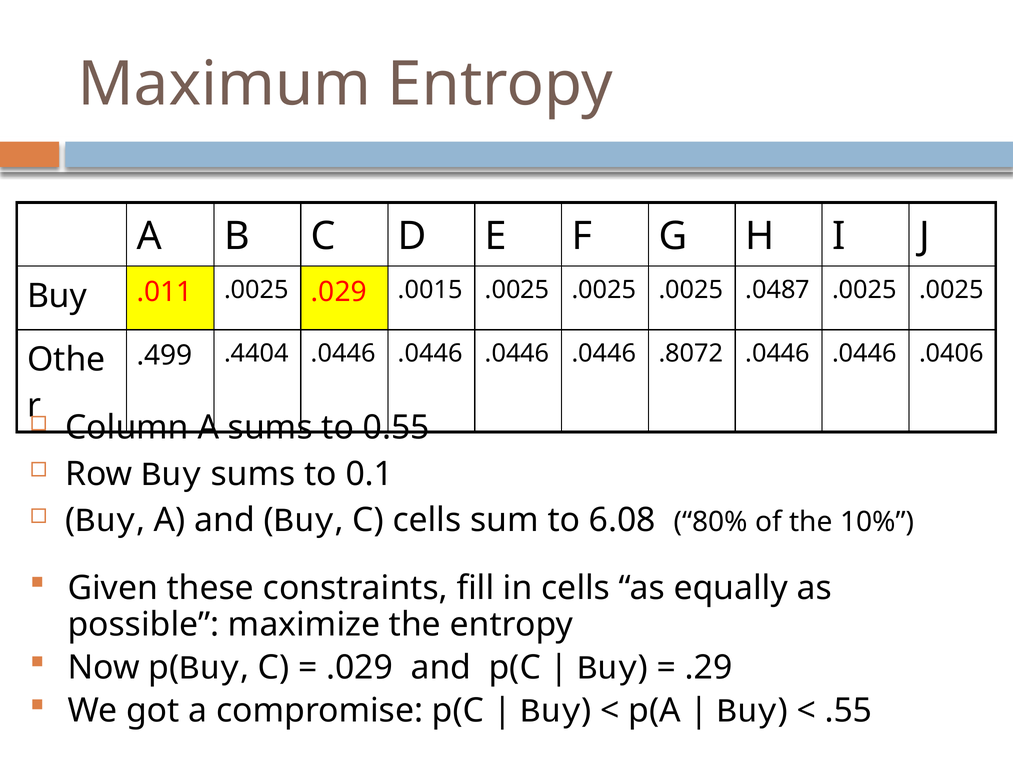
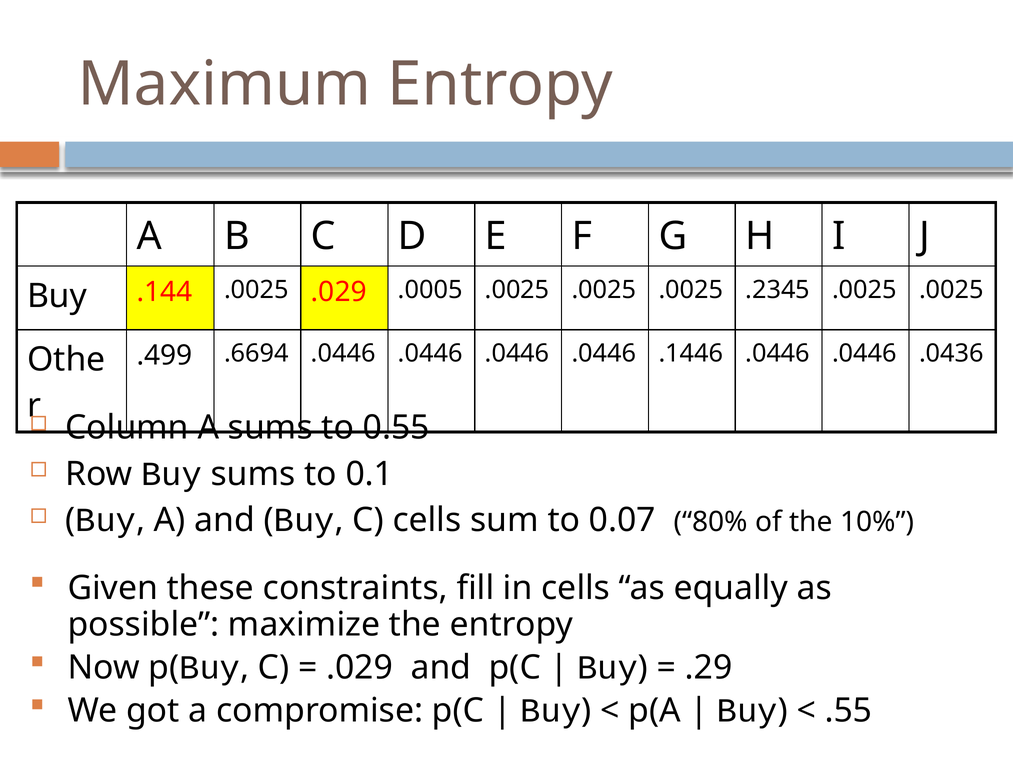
.011: .011 -> .144
.0015: .0015 -> .0005
.0487: .0487 -> .2345
.4404: .4404 -> .6694
.8072: .8072 -> .1446
.0406: .0406 -> .0436
6.08: 6.08 -> 0.07
